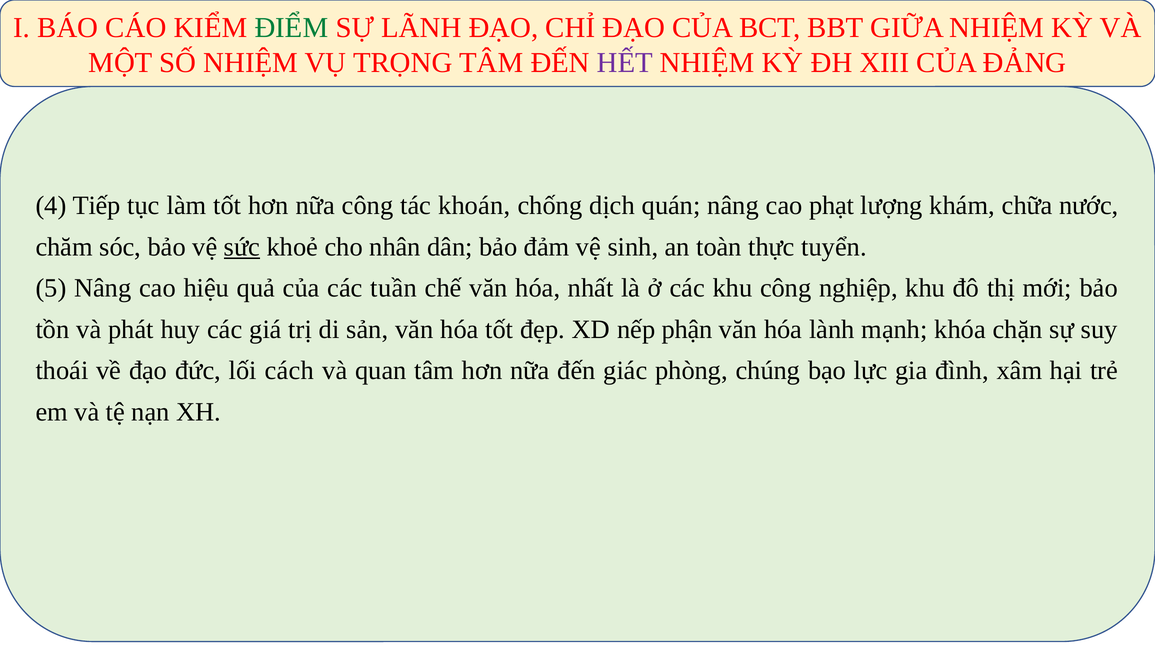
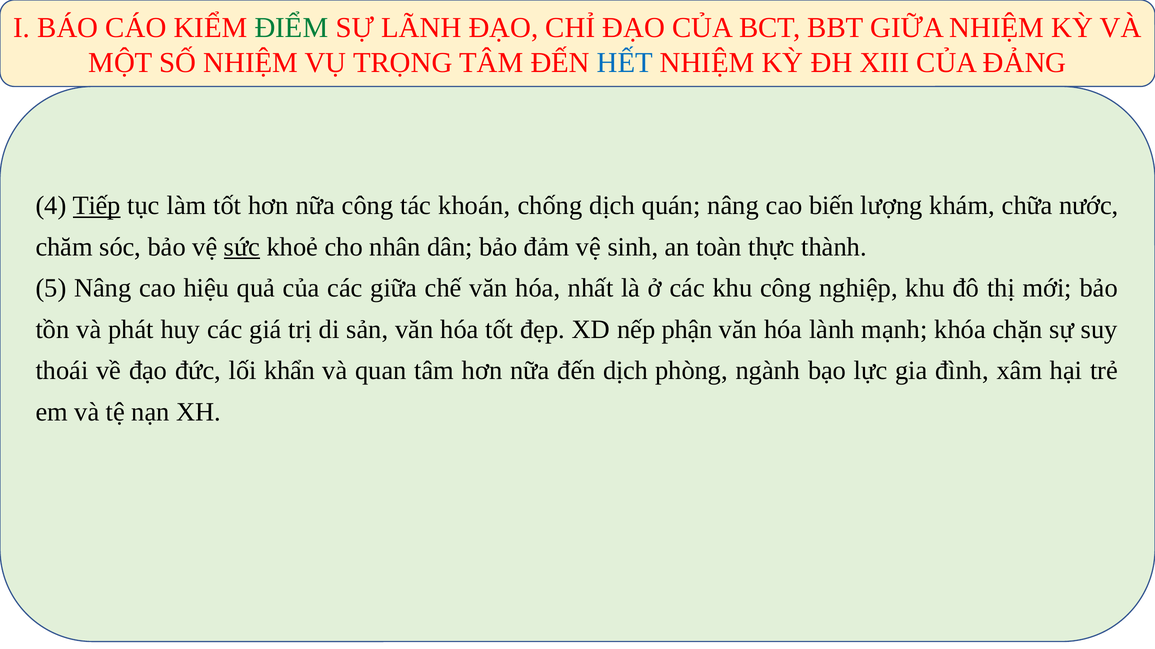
HẾT colour: purple -> blue
Tiếp underline: none -> present
phạt: phạt -> biến
tuyển: tuyển -> thành
các tuần: tuần -> giữa
cách: cách -> khẩn
đến giác: giác -> dịch
chúng: chúng -> ngành
